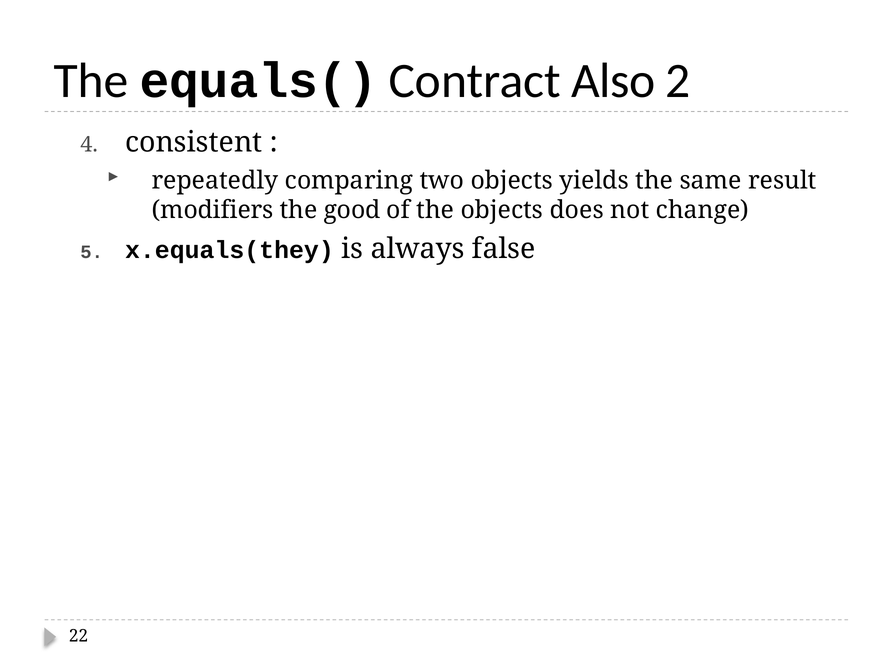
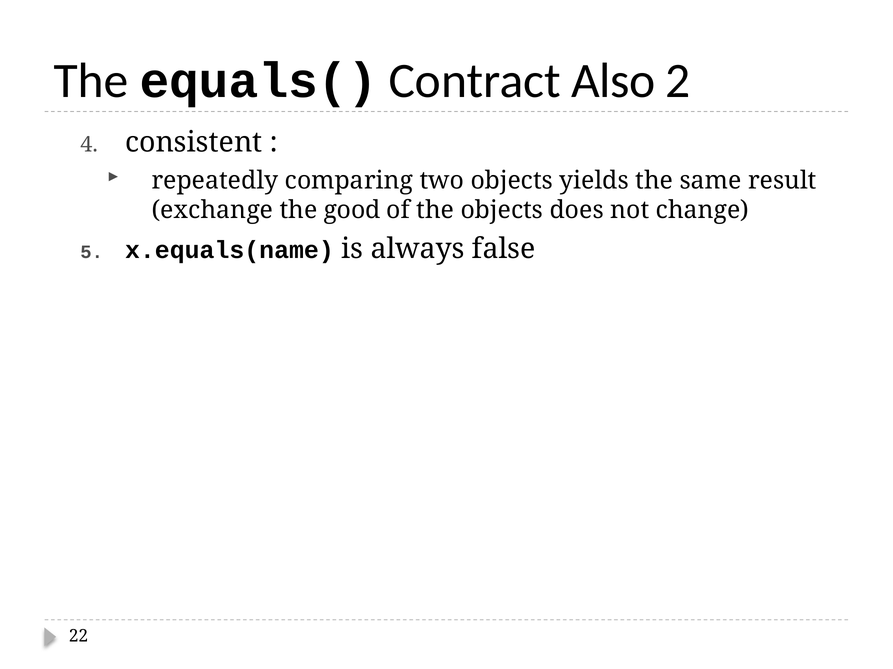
modifiers: modifiers -> exchange
x.equals(they: x.equals(they -> x.equals(name
